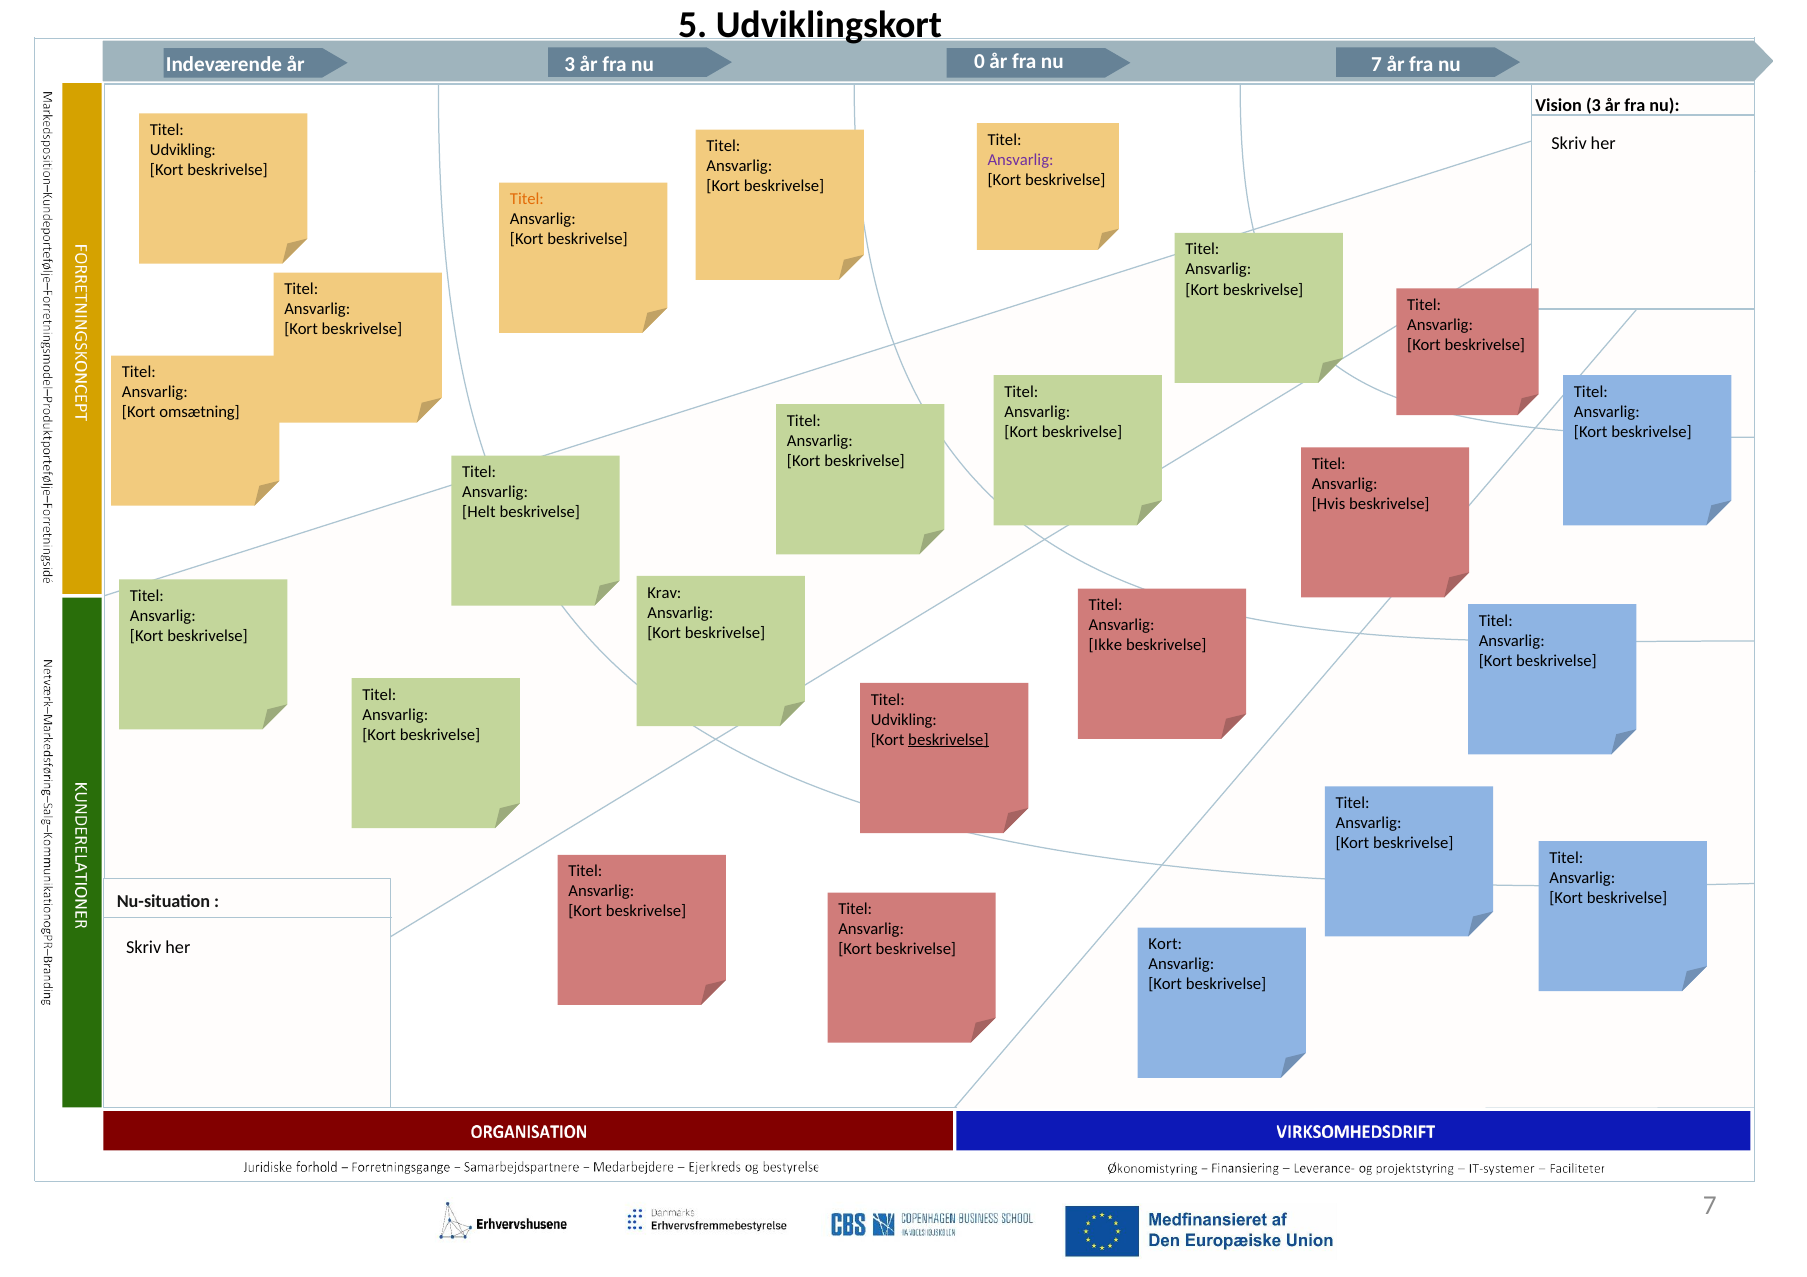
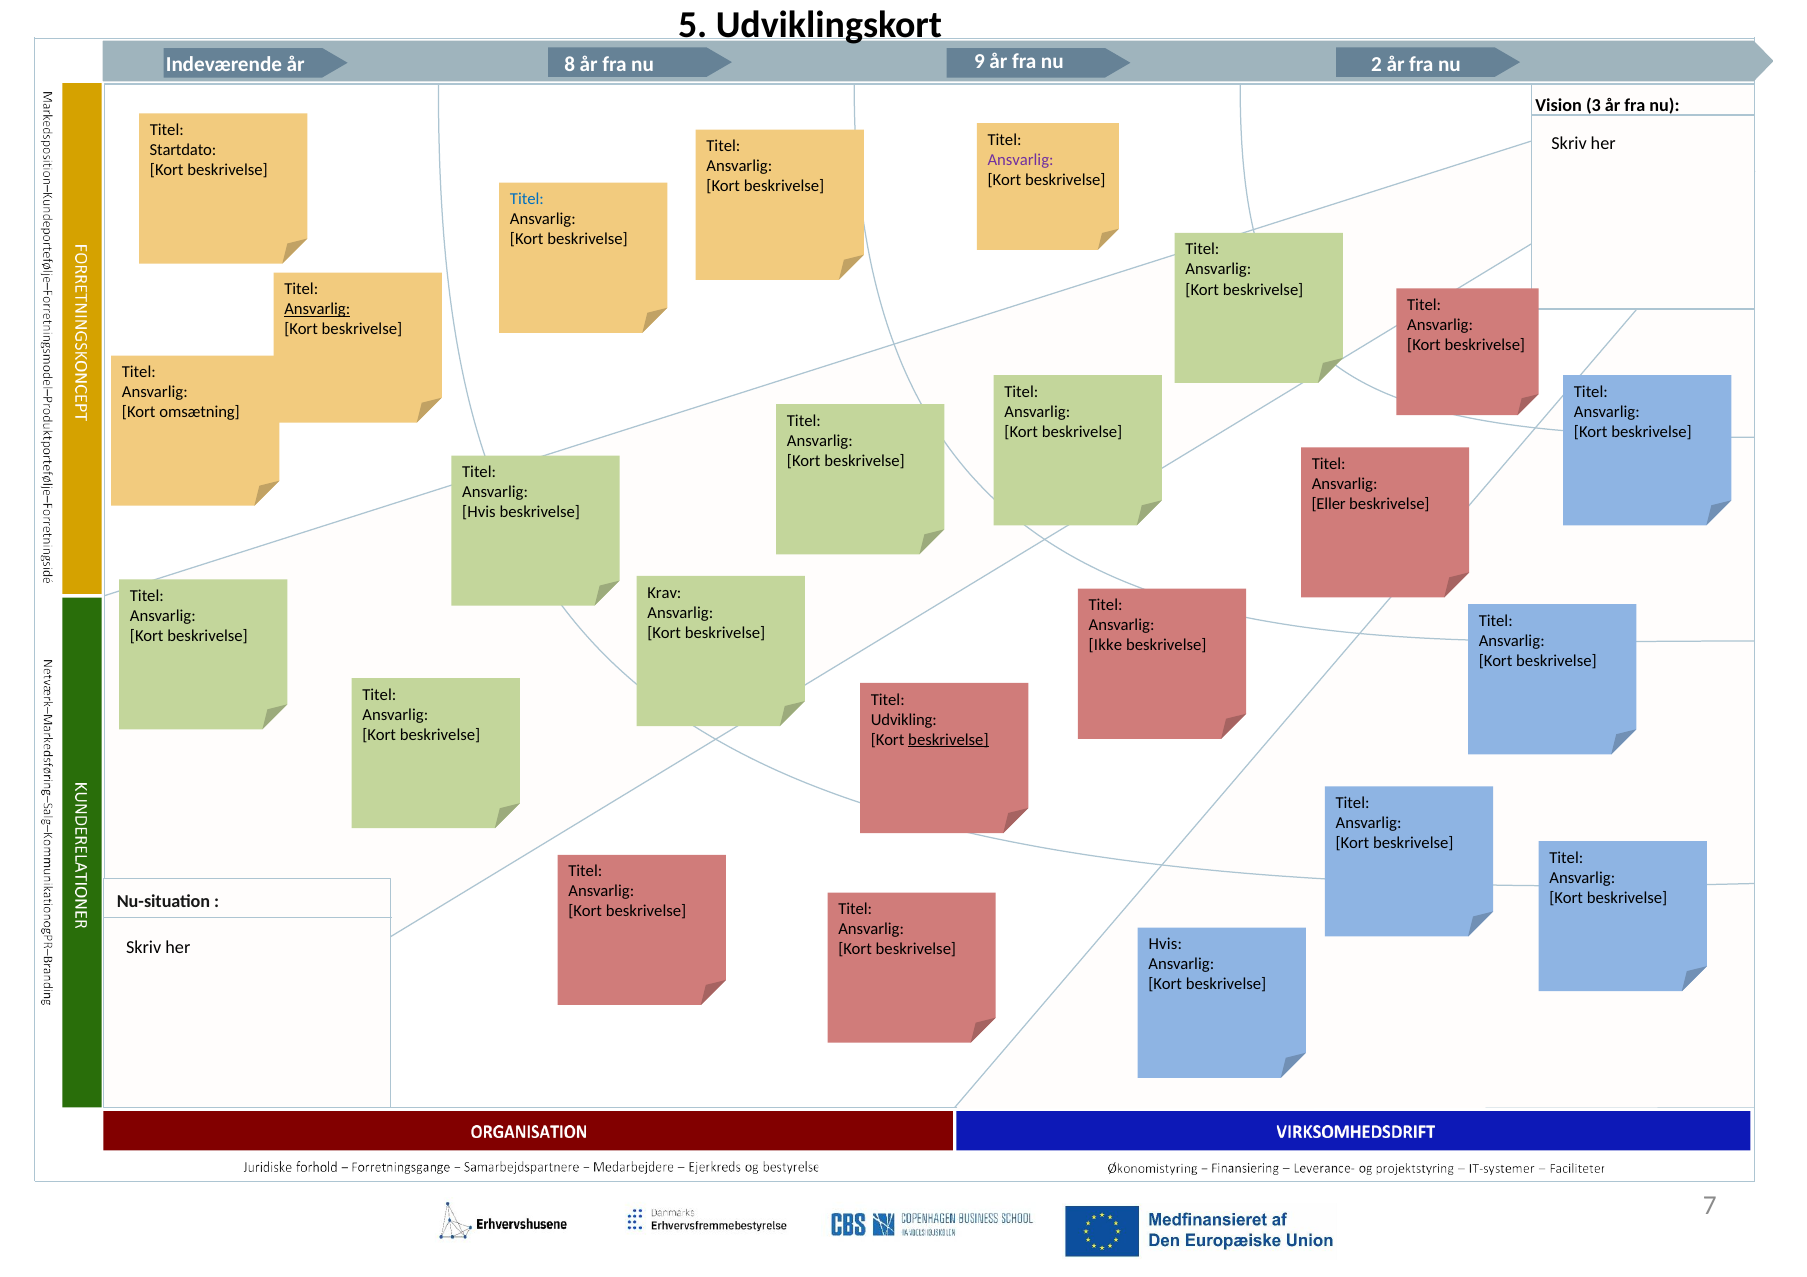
år 3: 3 -> 8
0: 0 -> 9
nu 7: 7 -> 2
Udvikling at (183, 150): Udvikling -> Startdato
Titel at (527, 199) colour: orange -> blue
Ansvarlig at (317, 309) underline: none -> present
Hvis: Hvis -> Eller
Helt at (479, 512): Helt -> Hvis
Kort at (1165, 945): Kort -> Hvis
